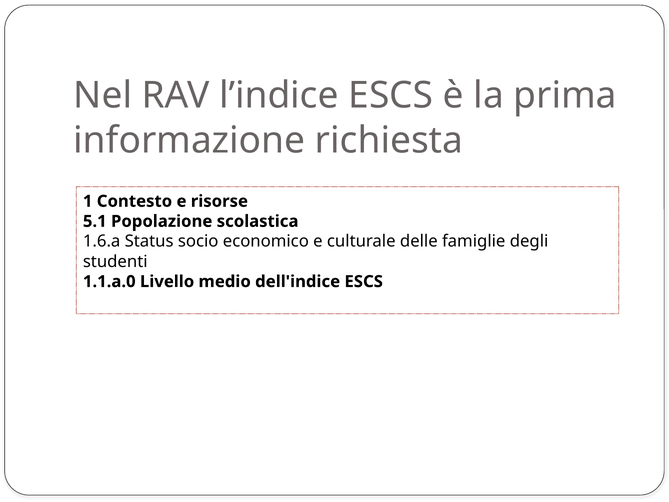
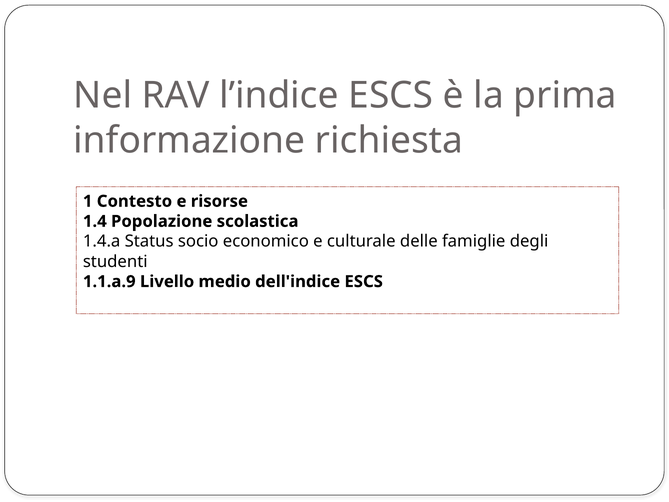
5.1: 5.1 -> 1.4
1.6.a: 1.6.a -> 1.4.a
1.1.a.0: 1.1.a.0 -> 1.1.a.9
